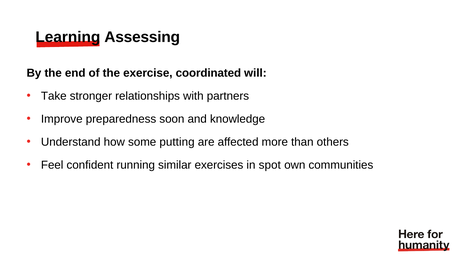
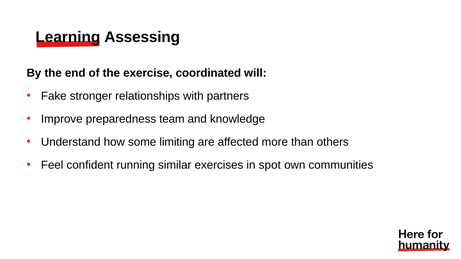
Take: Take -> Fake
soon: soon -> team
putting: putting -> limiting
